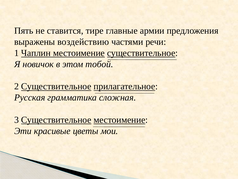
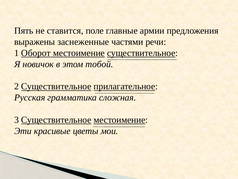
тире: тире -> поле
воздействию: воздействию -> заснеженные
Чаплин: Чаплин -> Оборот
